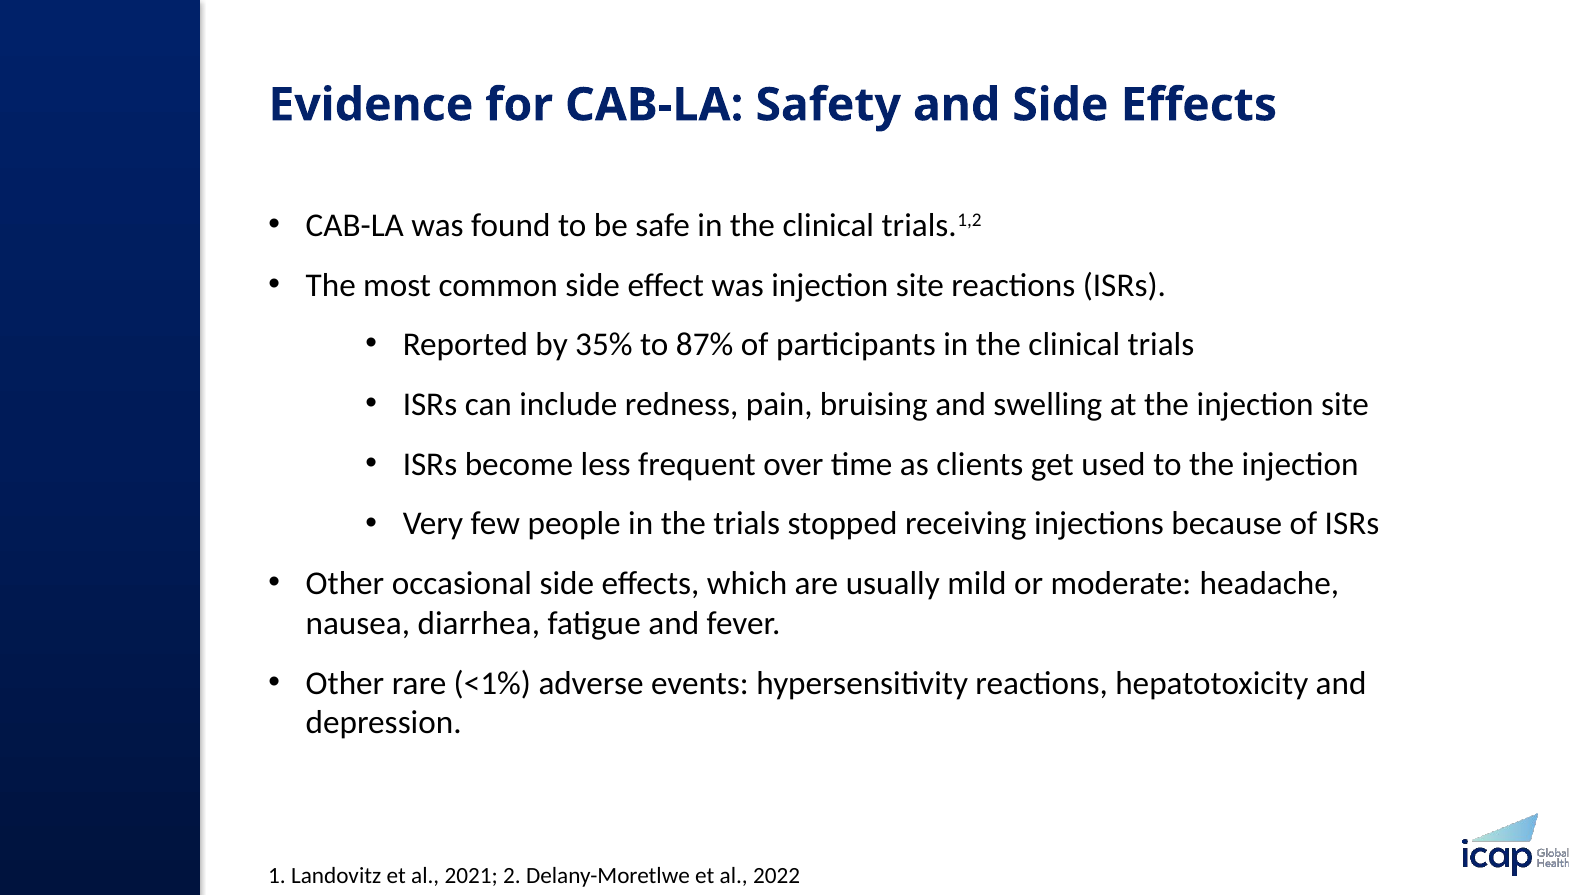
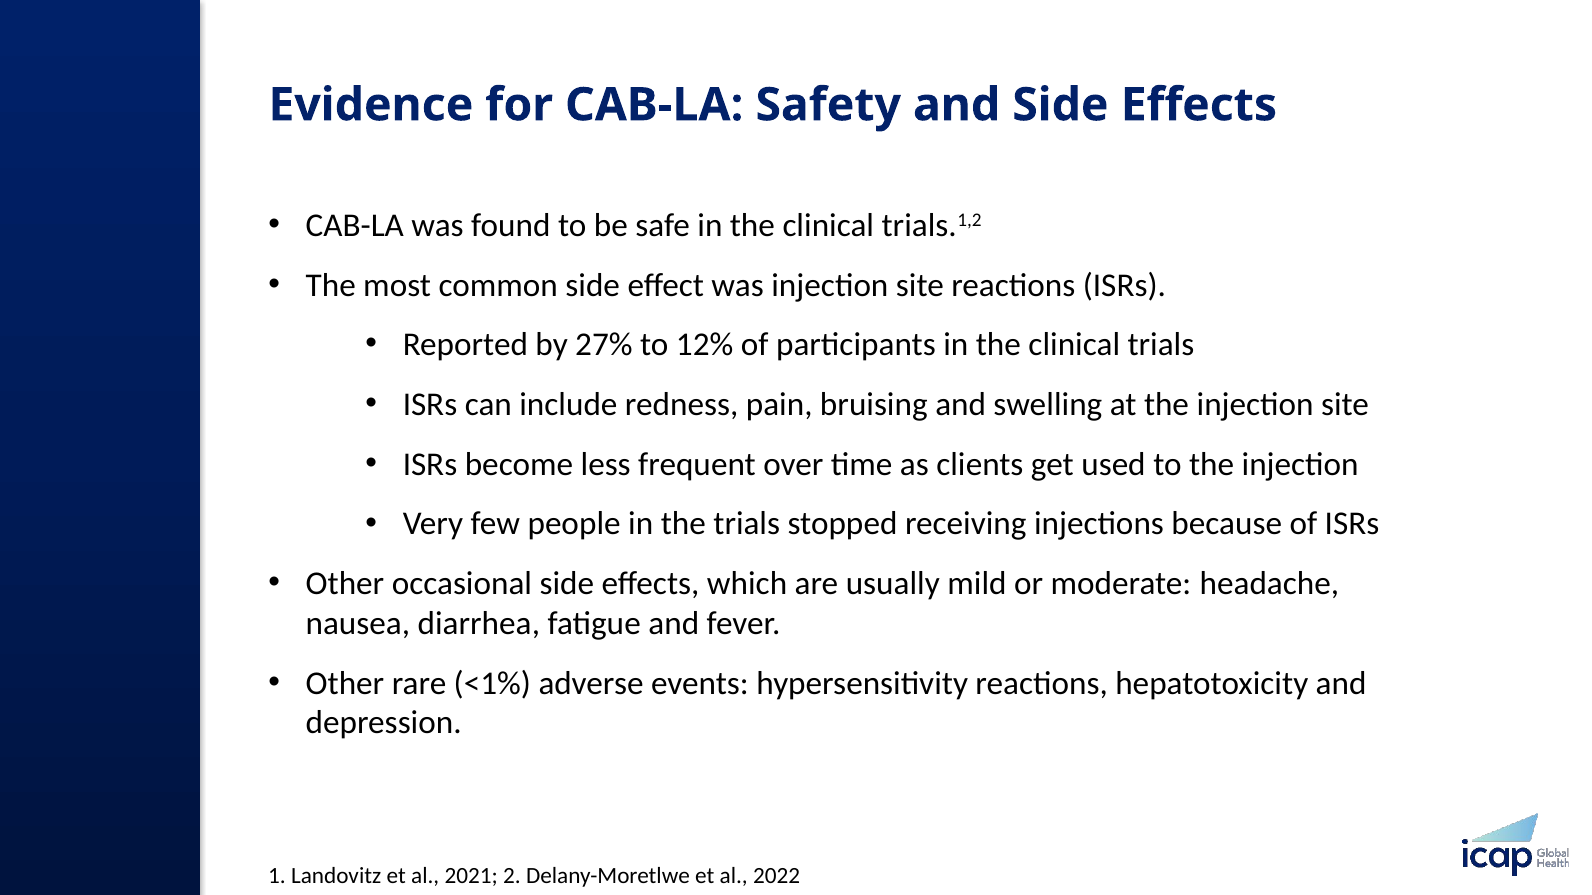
35%: 35% -> 27%
87%: 87% -> 12%
